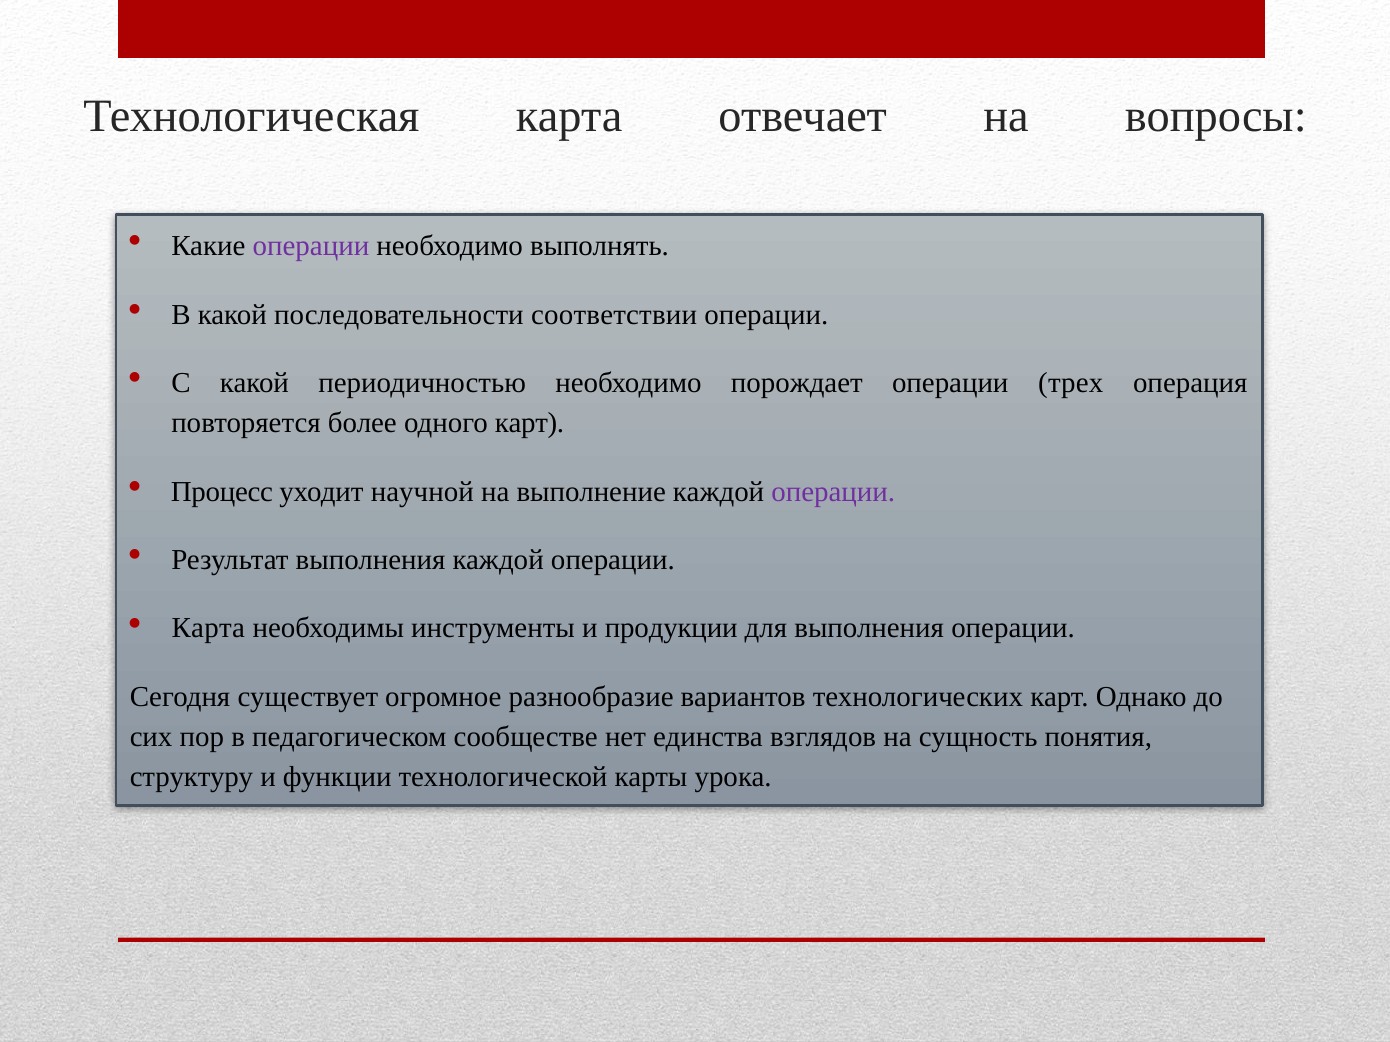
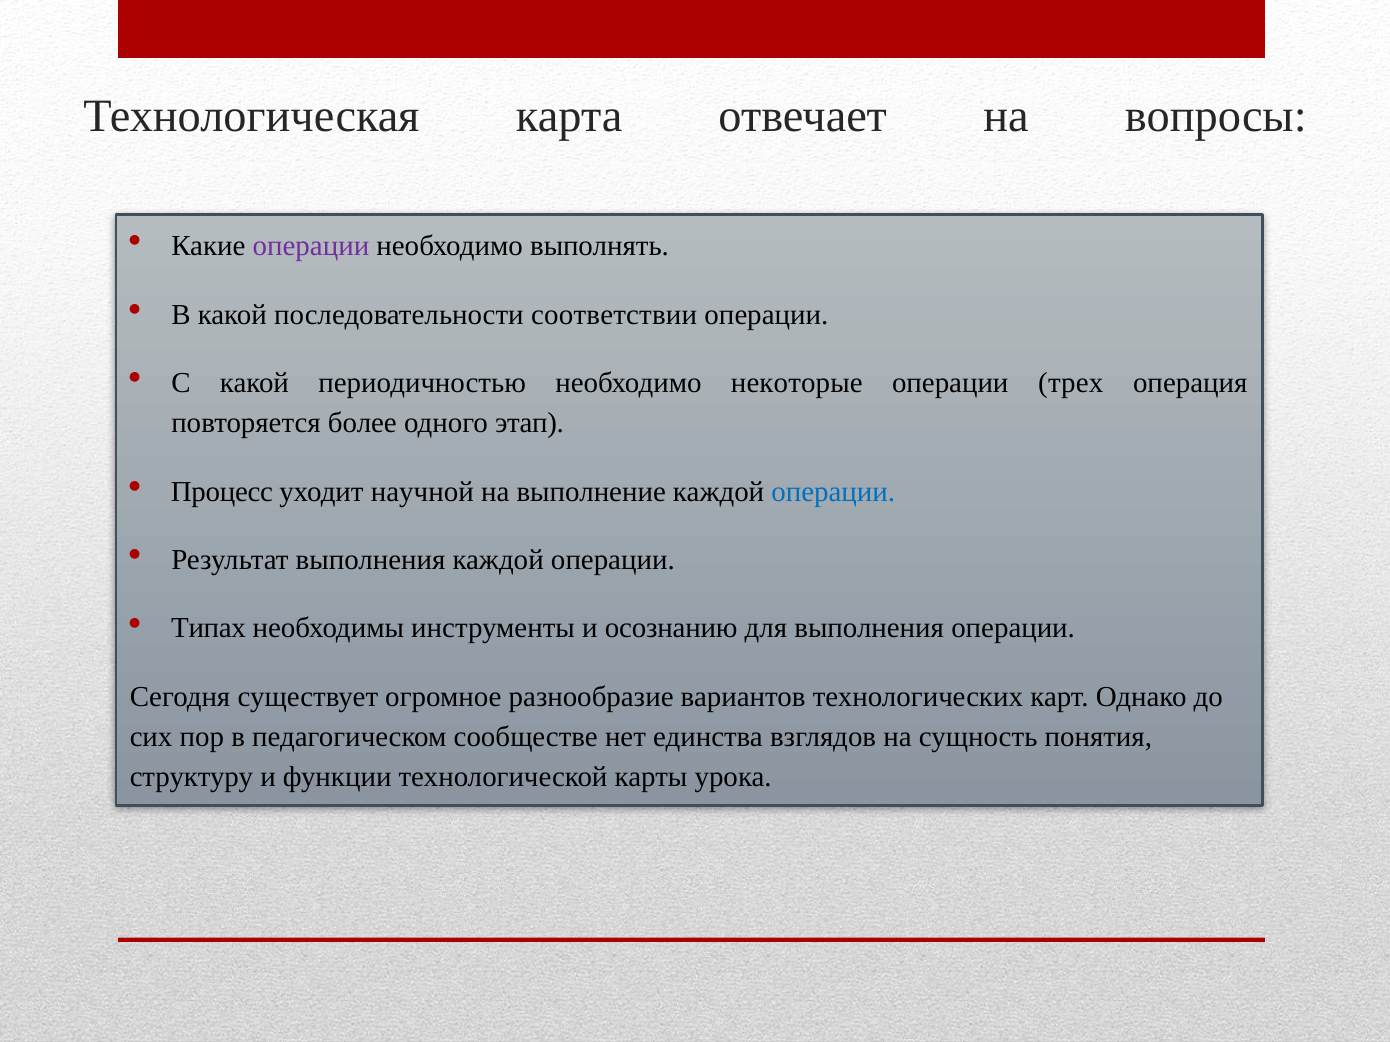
порождает: порождает -> некоторые
одного карт: карт -> этап
операции at (833, 492) colour: purple -> blue
Карта at (208, 629): Карта -> Типах
продукции: продукции -> осознанию
